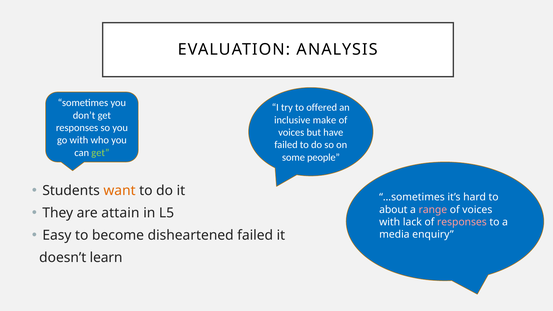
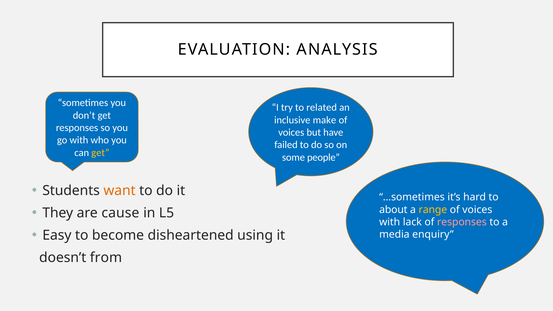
offered: offered -> related
get at (100, 153) colour: light green -> yellow
attain: attain -> cause
range colour: pink -> yellow
disheartened failed: failed -> using
learn: learn -> from
